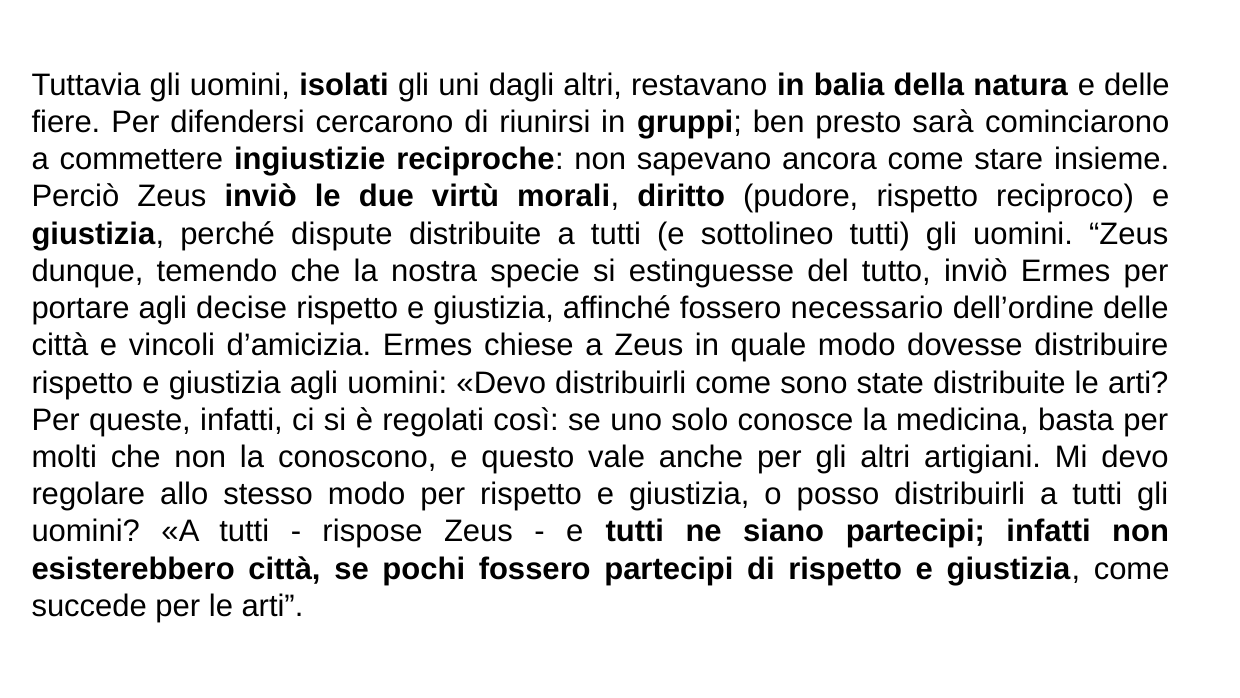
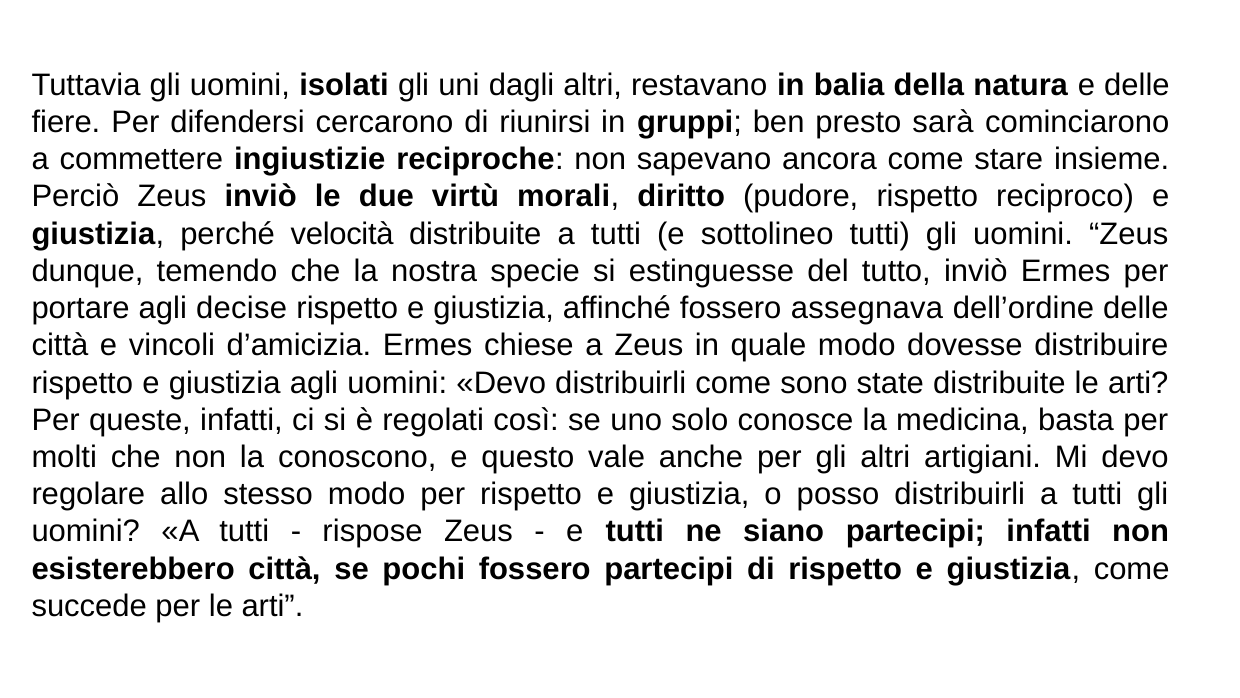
dispute: dispute -> velocità
necessario: necessario -> assegnava
